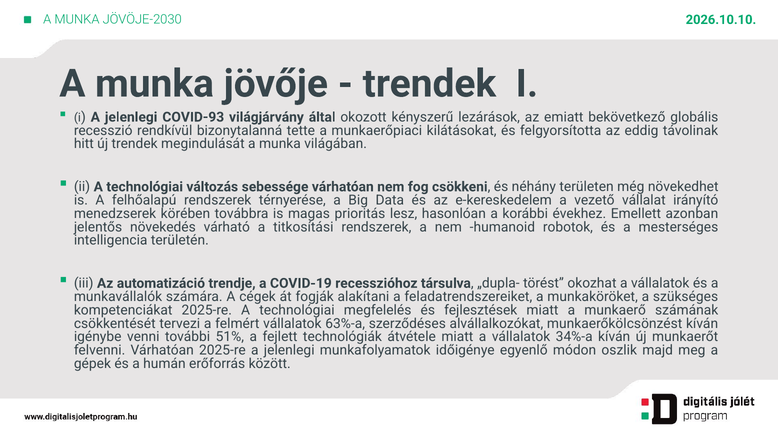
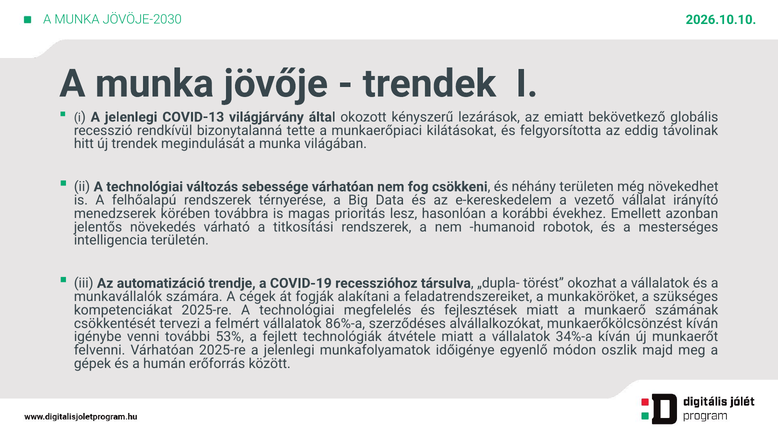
COVID-93: COVID-93 -> COVID-13
63%-a: 63%-a -> 86%-a
51%: 51% -> 53%
